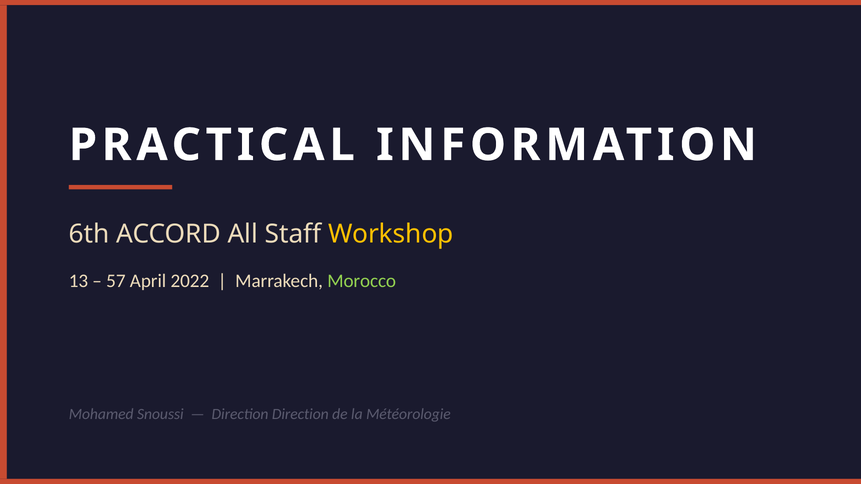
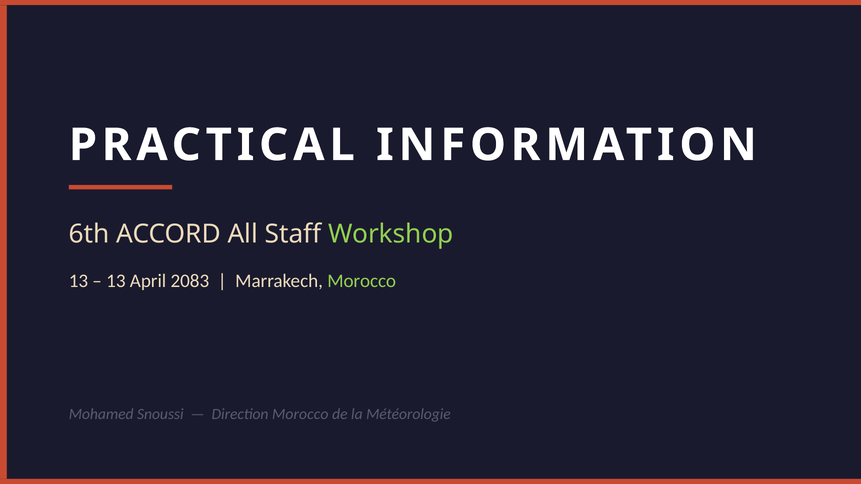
Workshop colour: yellow -> light green
57 at (116, 281): 57 -> 13
2022: 2022 -> 2083
Direction Direction: Direction -> Morocco
